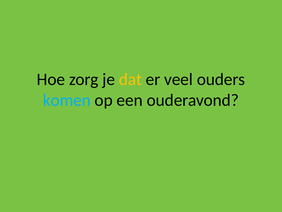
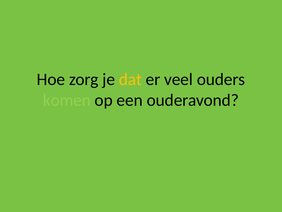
komen colour: light blue -> light green
